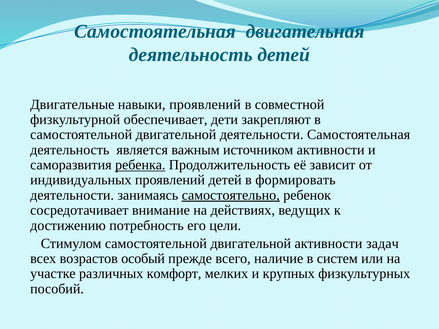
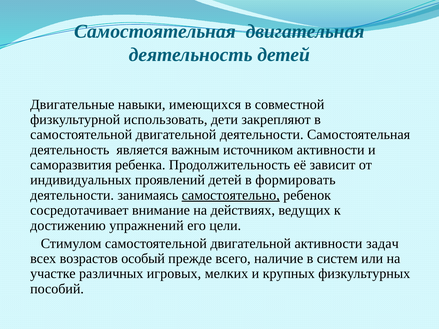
навыки проявлений: проявлений -> имеющихся
обеспечивает: обеспечивает -> использовать
ребенка underline: present -> none
потребность: потребность -> упражнений
комфорт: комфорт -> игровых
